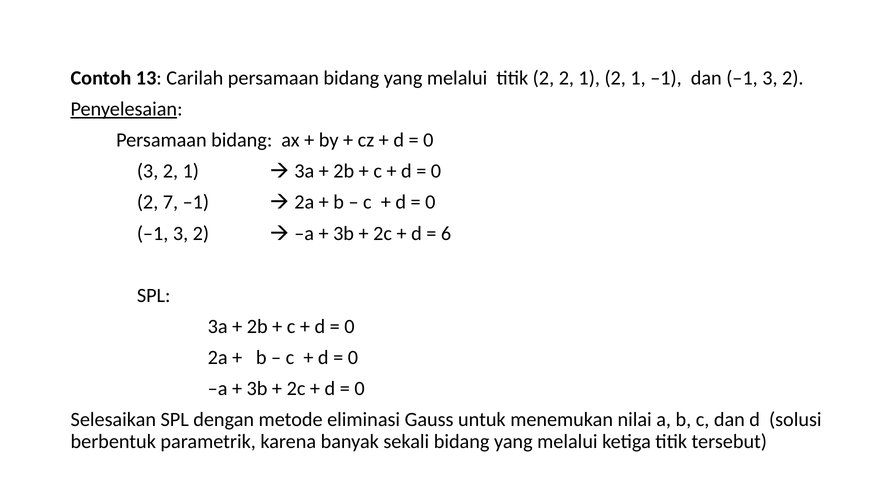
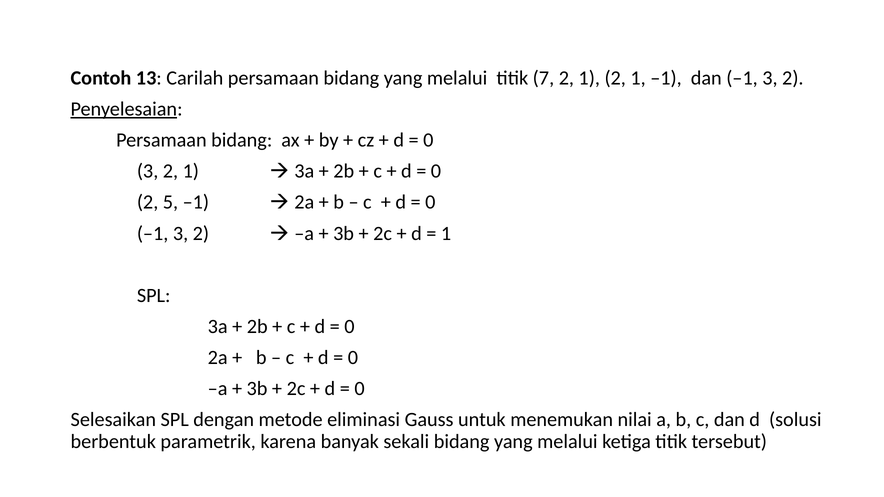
titik 2: 2 -> 7
7: 7 -> 5
6 at (446, 233): 6 -> 1
